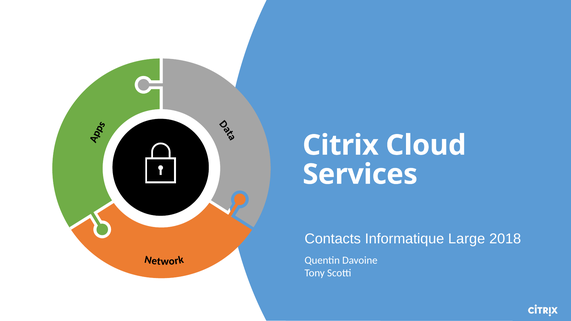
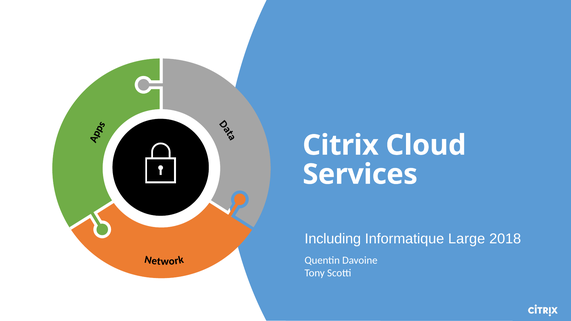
Contacts: Contacts -> Including
